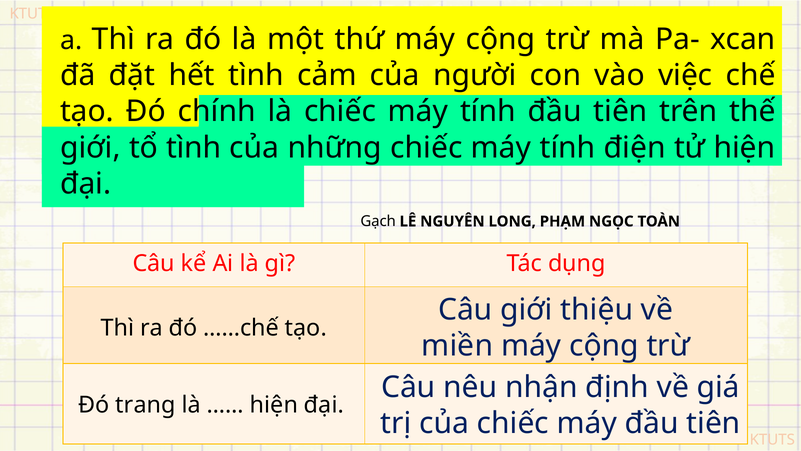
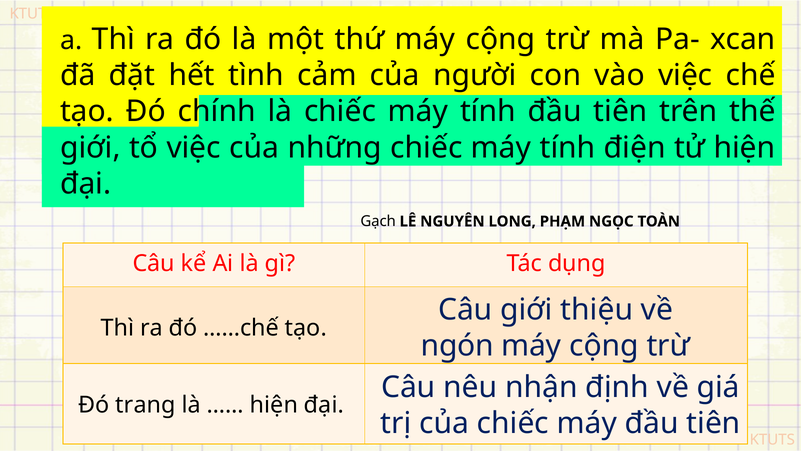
tổ tình: tình -> việc
miền: miền -> ngón
